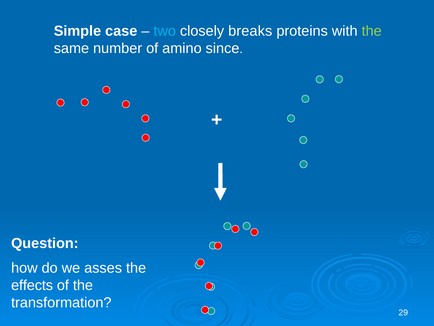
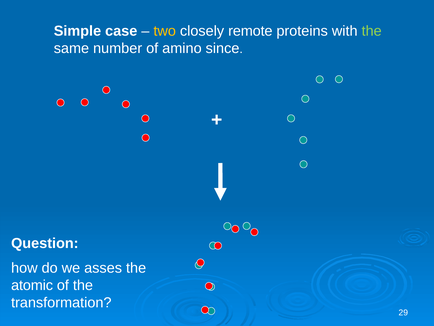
two colour: light blue -> yellow
breaks: breaks -> remote
effects: effects -> atomic
